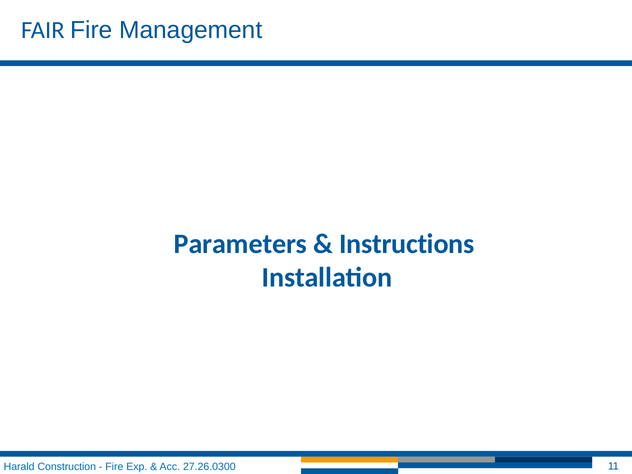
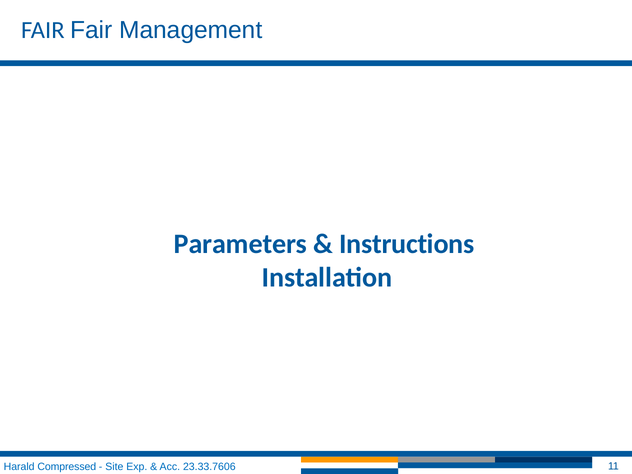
FAIR Fire: Fire -> Fair
Construction: Construction -> Compressed
Fire at (114, 467): Fire -> Site
27.26.0300: 27.26.0300 -> 23.33.7606
